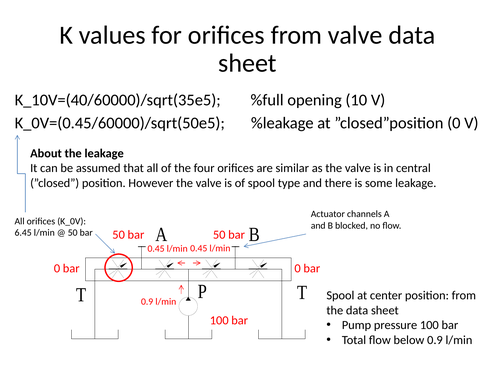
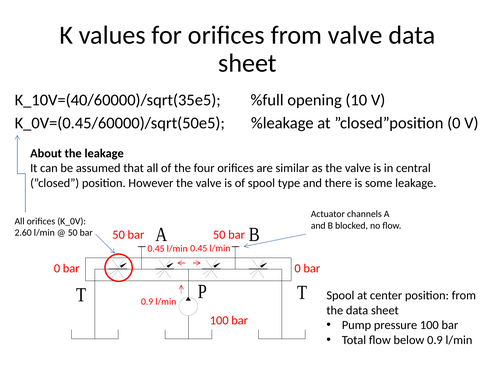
6.45: 6.45 -> 2.60
